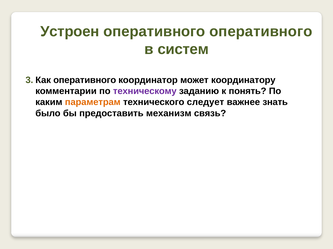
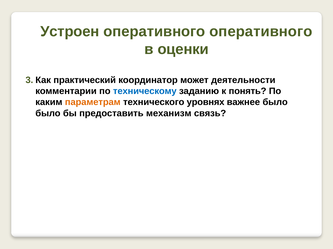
систем: систем -> оценки
оперативного at (85, 80): оперативного -> практический
координатору: координатору -> деятельности
техническому colour: purple -> blue
следует: следует -> уровнях
важнее знать: знать -> было
